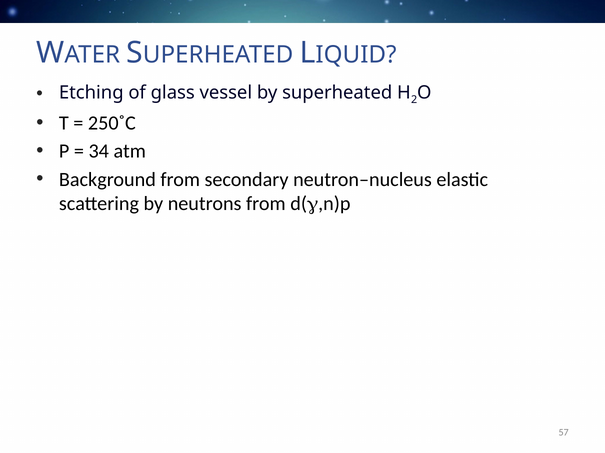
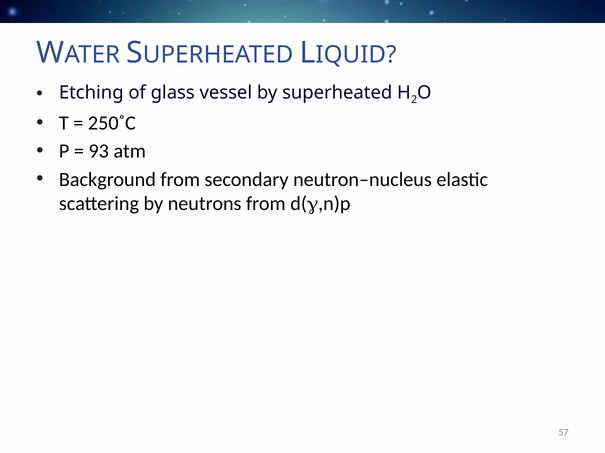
34: 34 -> 93
